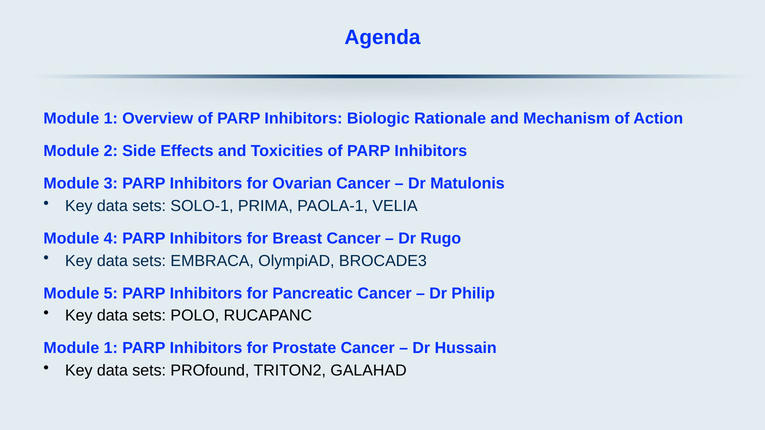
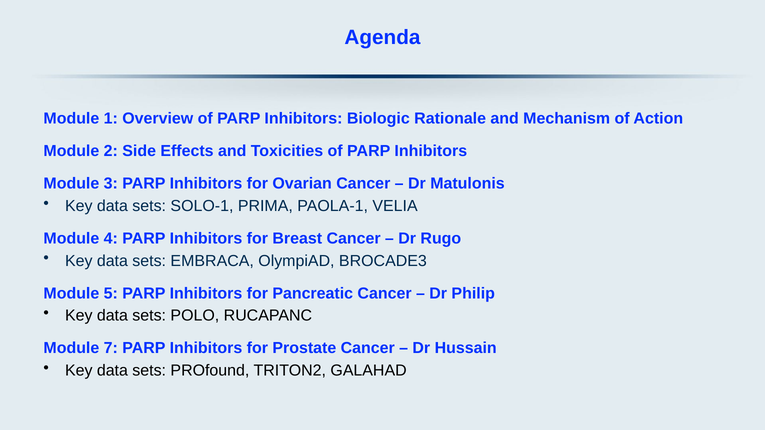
1 at (111, 348): 1 -> 7
